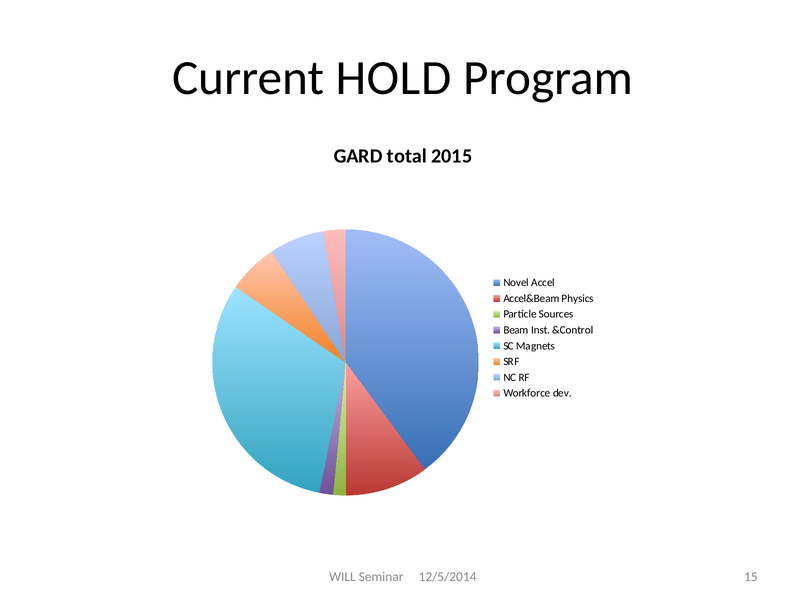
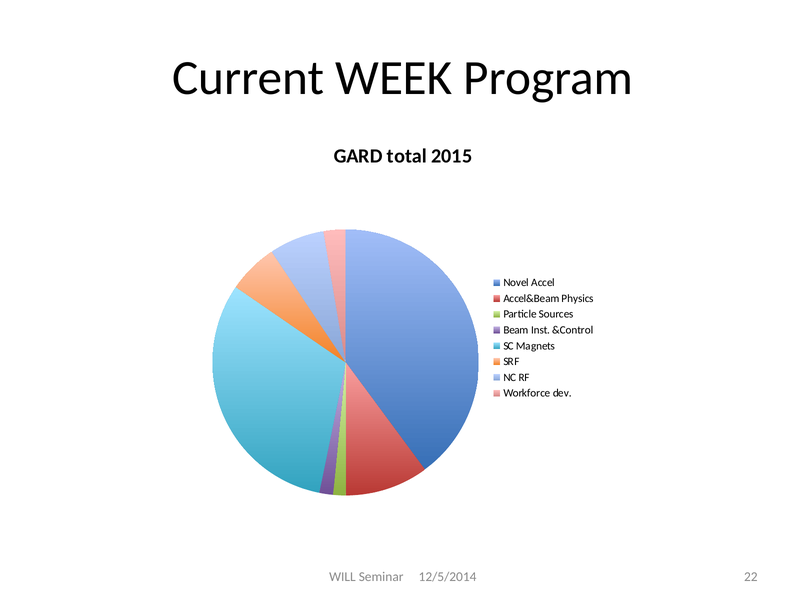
HOLD: HOLD -> WEEK
15: 15 -> 22
